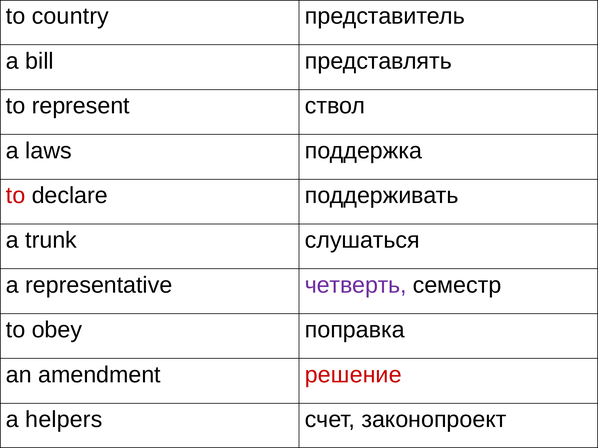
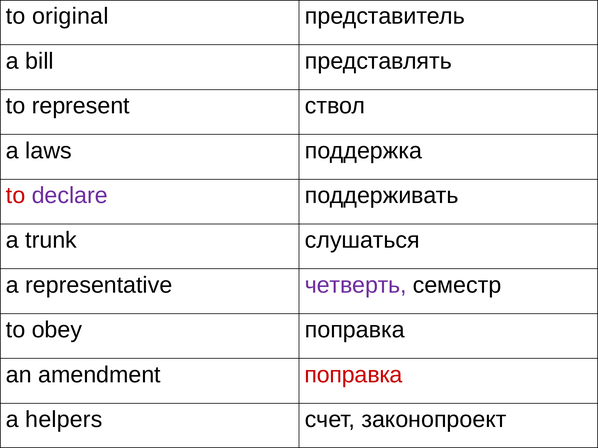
country: country -> original
declare colour: black -> purple
amendment решение: решение -> поправка
